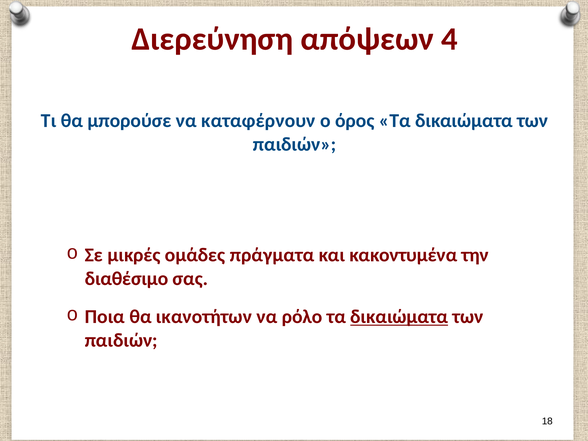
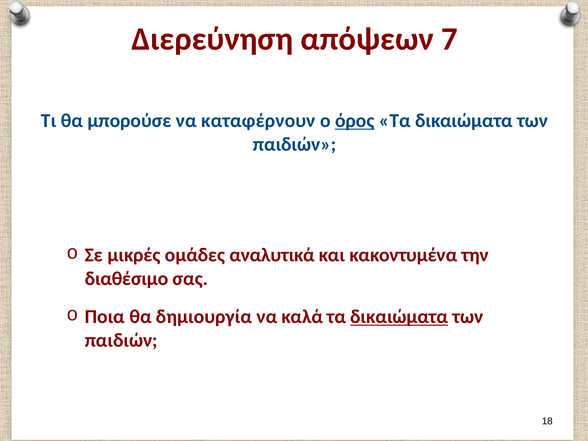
4: 4 -> 7
όρος underline: none -> present
πράγματα: πράγματα -> αναλυτικά
ικανοτήτων: ικανοτήτων -> δημιουργία
ρόλο: ρόλο -> καλά
